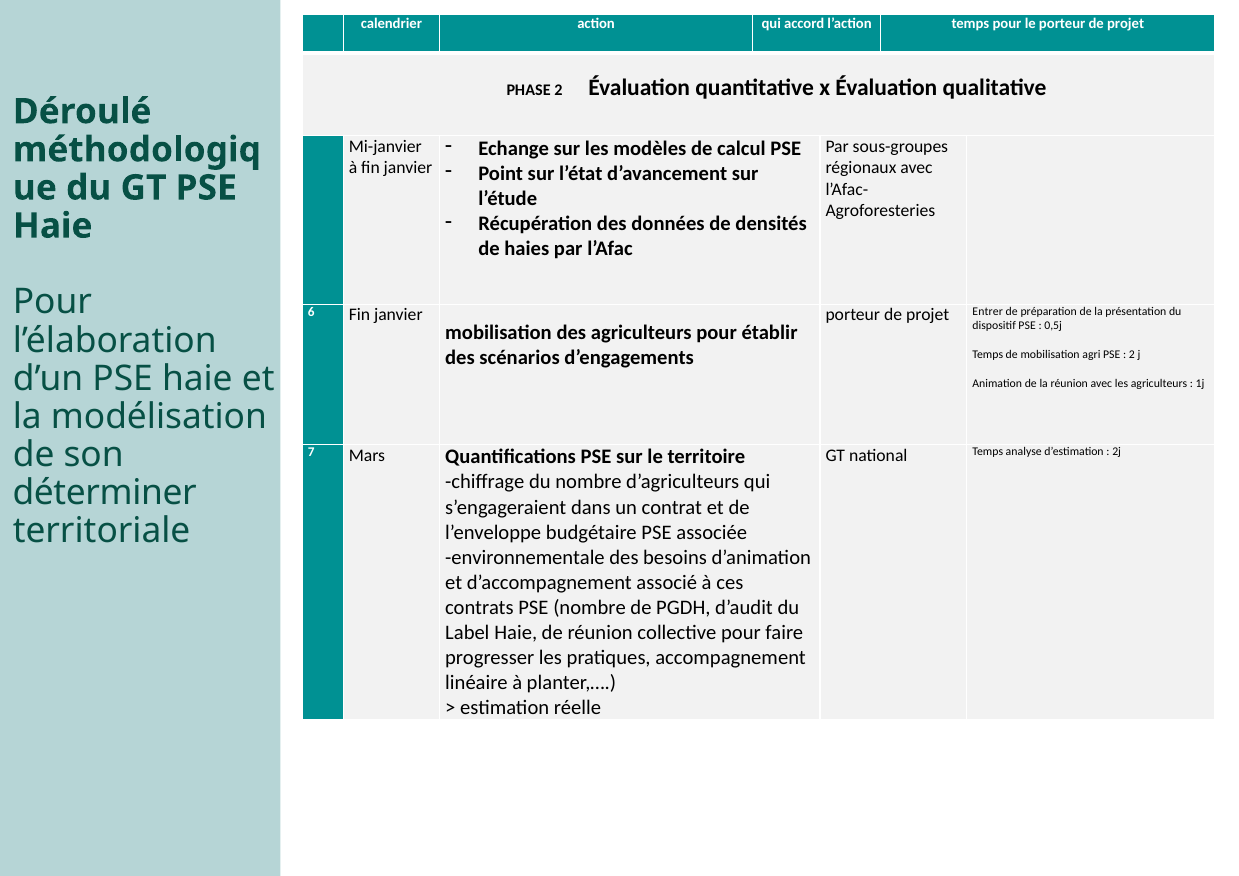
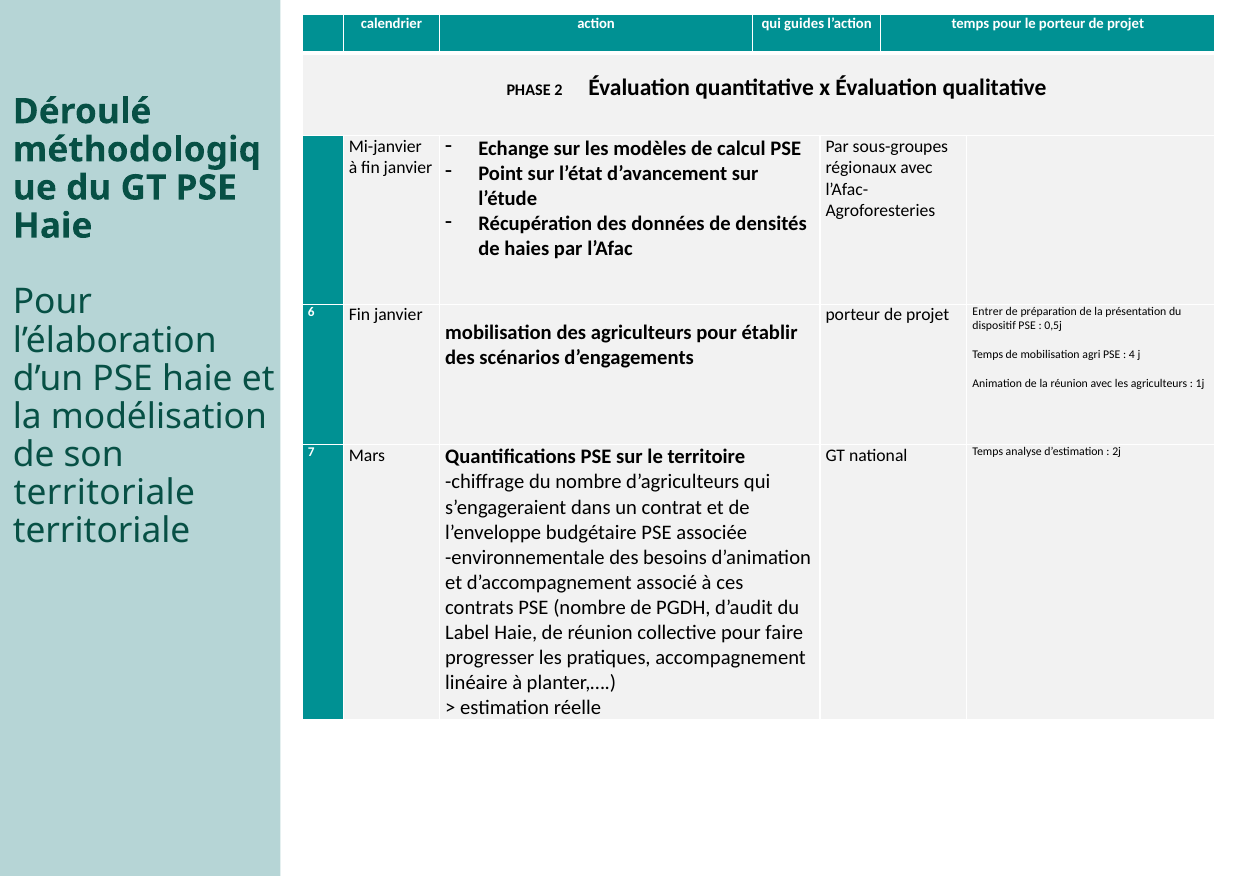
accord: accord -> guides
2 at (1132, 355): 2 -> 4
déterminer at (105, 493): déterminer -> territoriale
